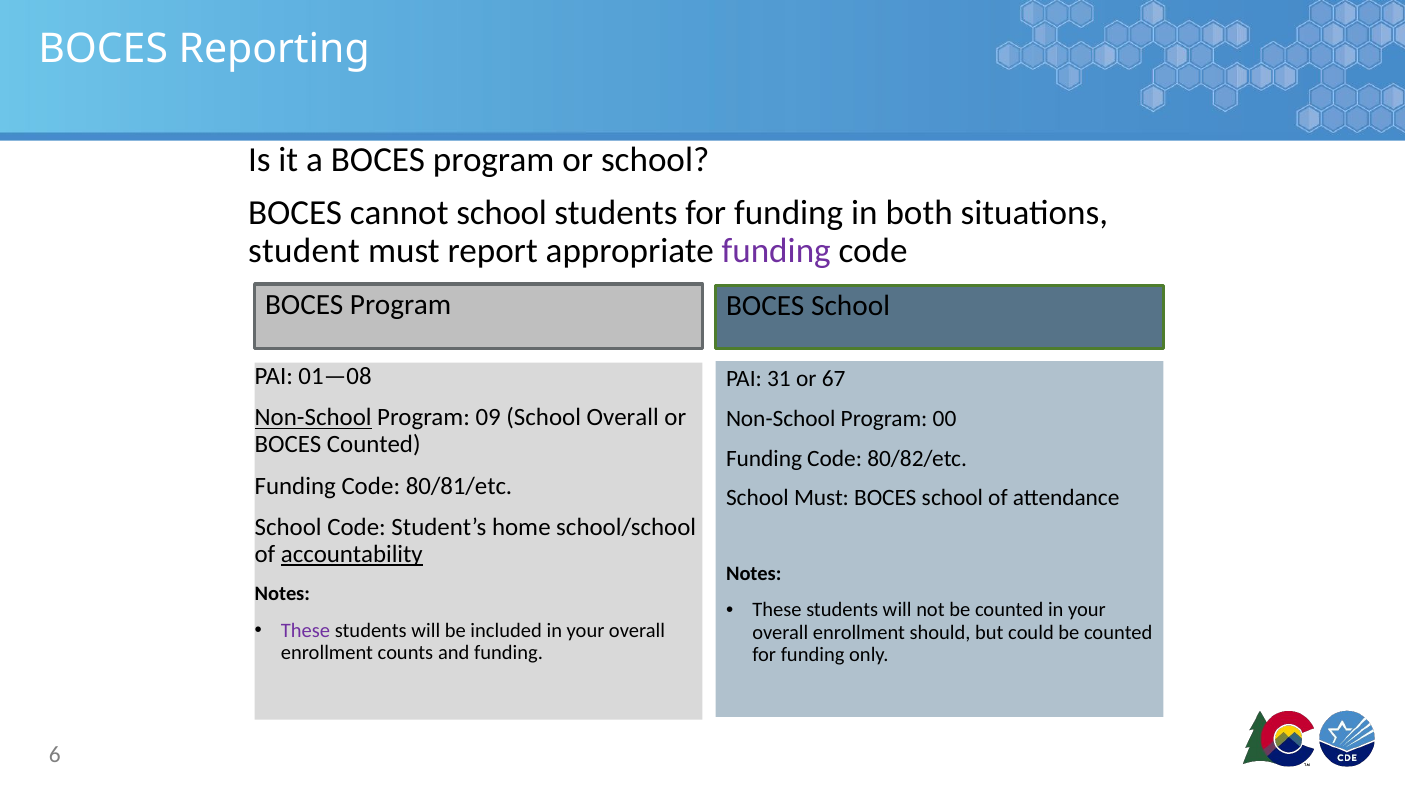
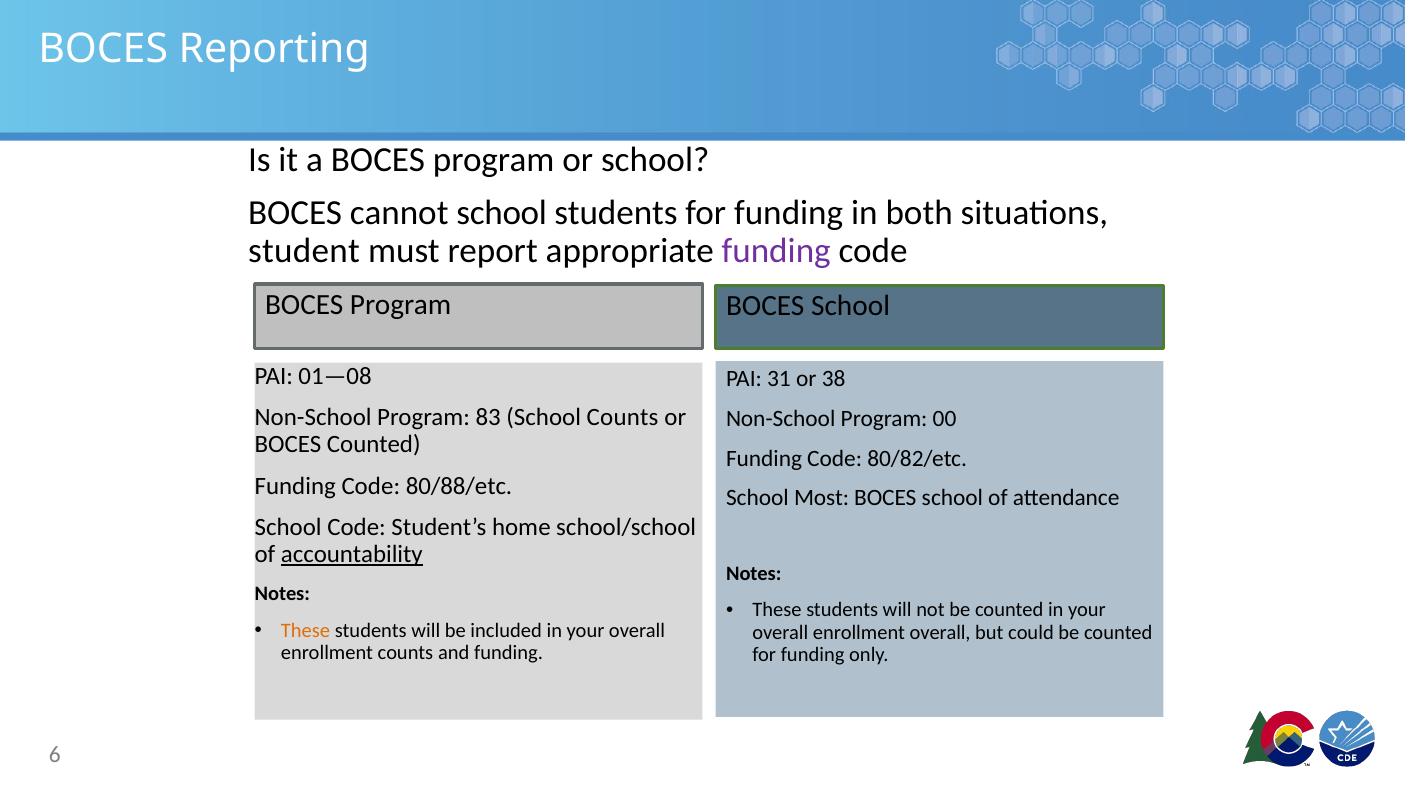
67: 67 -> 38
Non-School at (313, 418) underline: present -> none
09: 09 -> 83
School Overall: Overall -> Counts
80/81/etc: 80/81/etc -> 80/88/etc
School Must: Must -> Most
These at (306, 631) colour: purple -> orange
enrollment should: should -> overall
